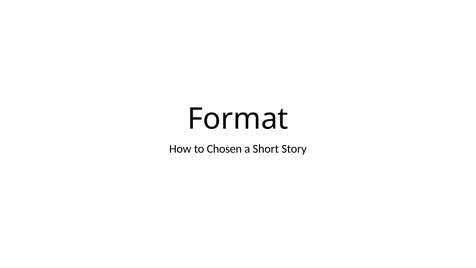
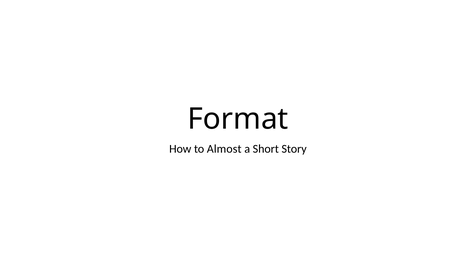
Chosen: Chosen -> Almost
